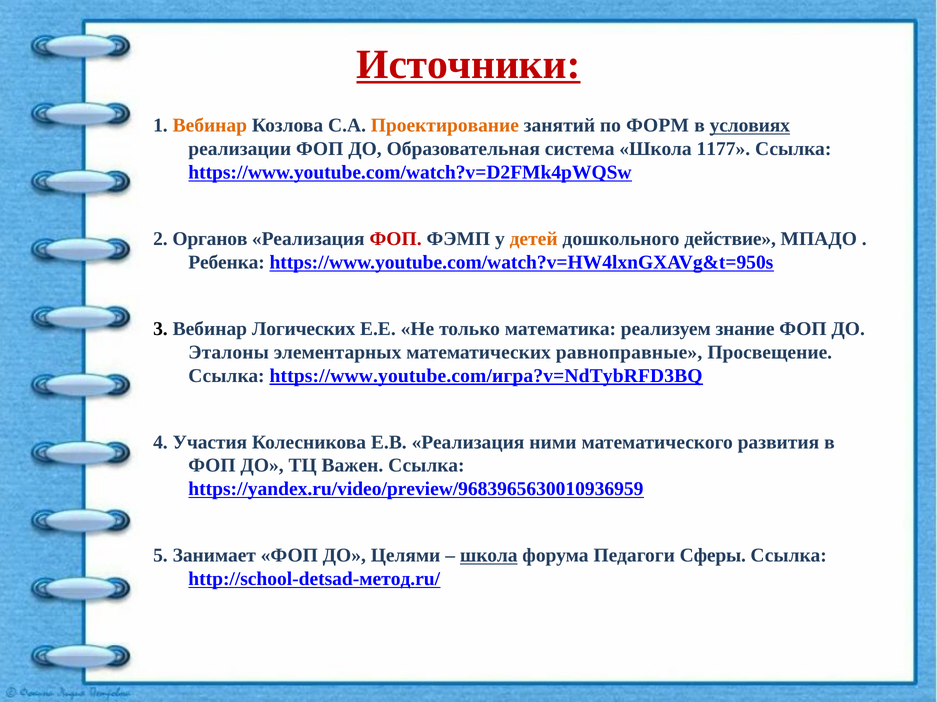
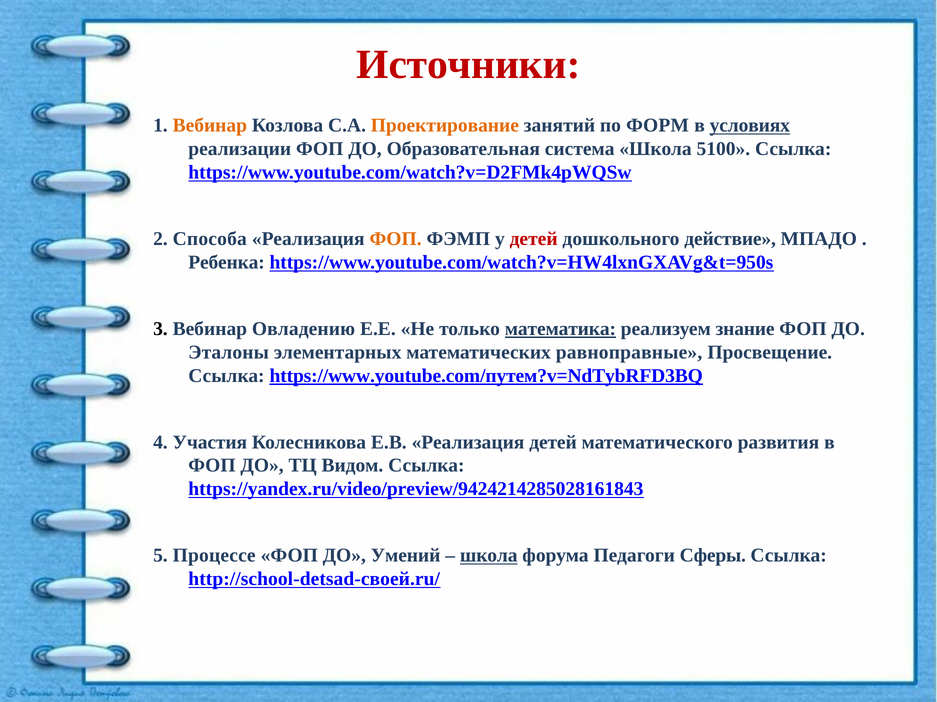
Источники underline: present -> none
1177: 1177 -> 5100
Органов: Органов -> Способа
ФОП at (396, 239) colour: red -> orange
детей at (534, 239) colour: orange -> red
Логических: Логических -> Овладению
математика underline: none -> present
https://www.youtube.com/игра?v=NdTybRFD3BQ: https://www.youtube.com/игра?v=NdTybRFD3BQ -> https://www.youtube.com/путем?v=NdTybRFD3BQ
Реализация ними: ними -> детей
Важен: Важен -> Видом
https://yandex.ru/video/preview/9683965630010936959: https://yandex.ru/video/preview/9683965630010936959 -> https://yandex.ru/video/preview/9424214285028161843
Занимает: Занимает -> Процессе
Целями: Целями -> Умений
http://school-detsad-метод.ru/: http://school-detsad-метод.ru/ -> http://school-detsad-своей.ru/
